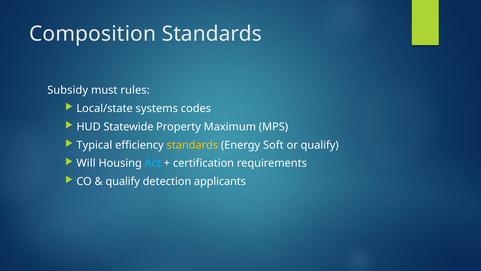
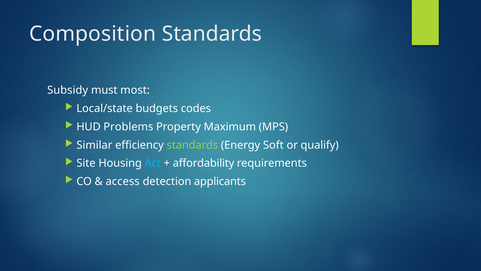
rules: rules -> most
systems: systems -> budgets
Statewide: Statewide -> Problems
Typical: Typical -> Similar
standards at (192, 145) colour: yellow -> light green
Will: Will -> Site
certification: certification -> affordability
qualify at (123, 181): qualify -> access
